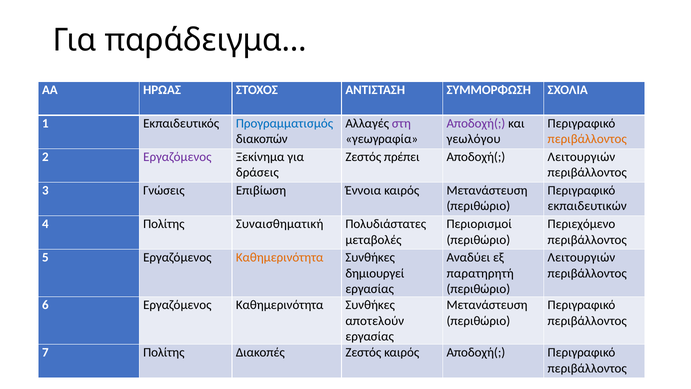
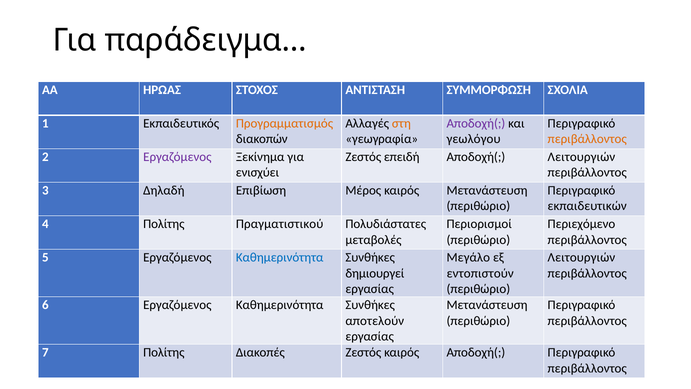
Προγραμματισμός colour: blue -> orange
στη colour: purple -> orange
πρέπει: πρέπει -> επειδή
δράσεις: δράσεις -> ενισχύει
Γνώσεις: Γνώσεις -> Δηλαδή
Έννοια: Έννοια -> Μέρος
Συναισθηματική: Συναισθηματική -> Πραγματιστικού
Καθημερινότητα at (280, 257) colour: orange -> blue
Αναδύει: Αναδύει -> Μεγάλο
παρατηρητή: παρατηρητή -> εντοπιστούν
